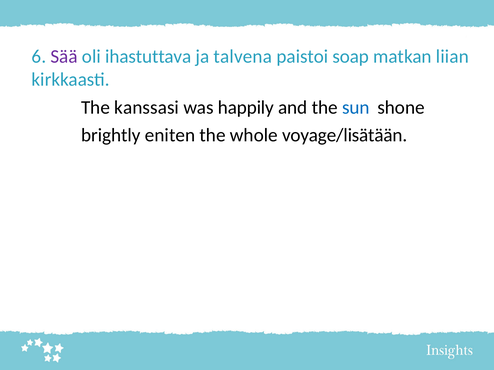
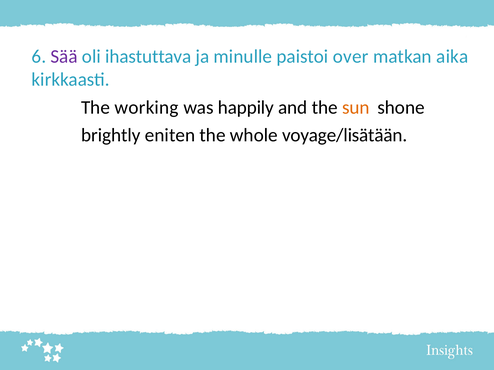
talvena: talvena -> minulle
soap: soap -> over
liian: liian -> aika
kanssasi: kanssasi -> working
sun colour: blue -> orange
